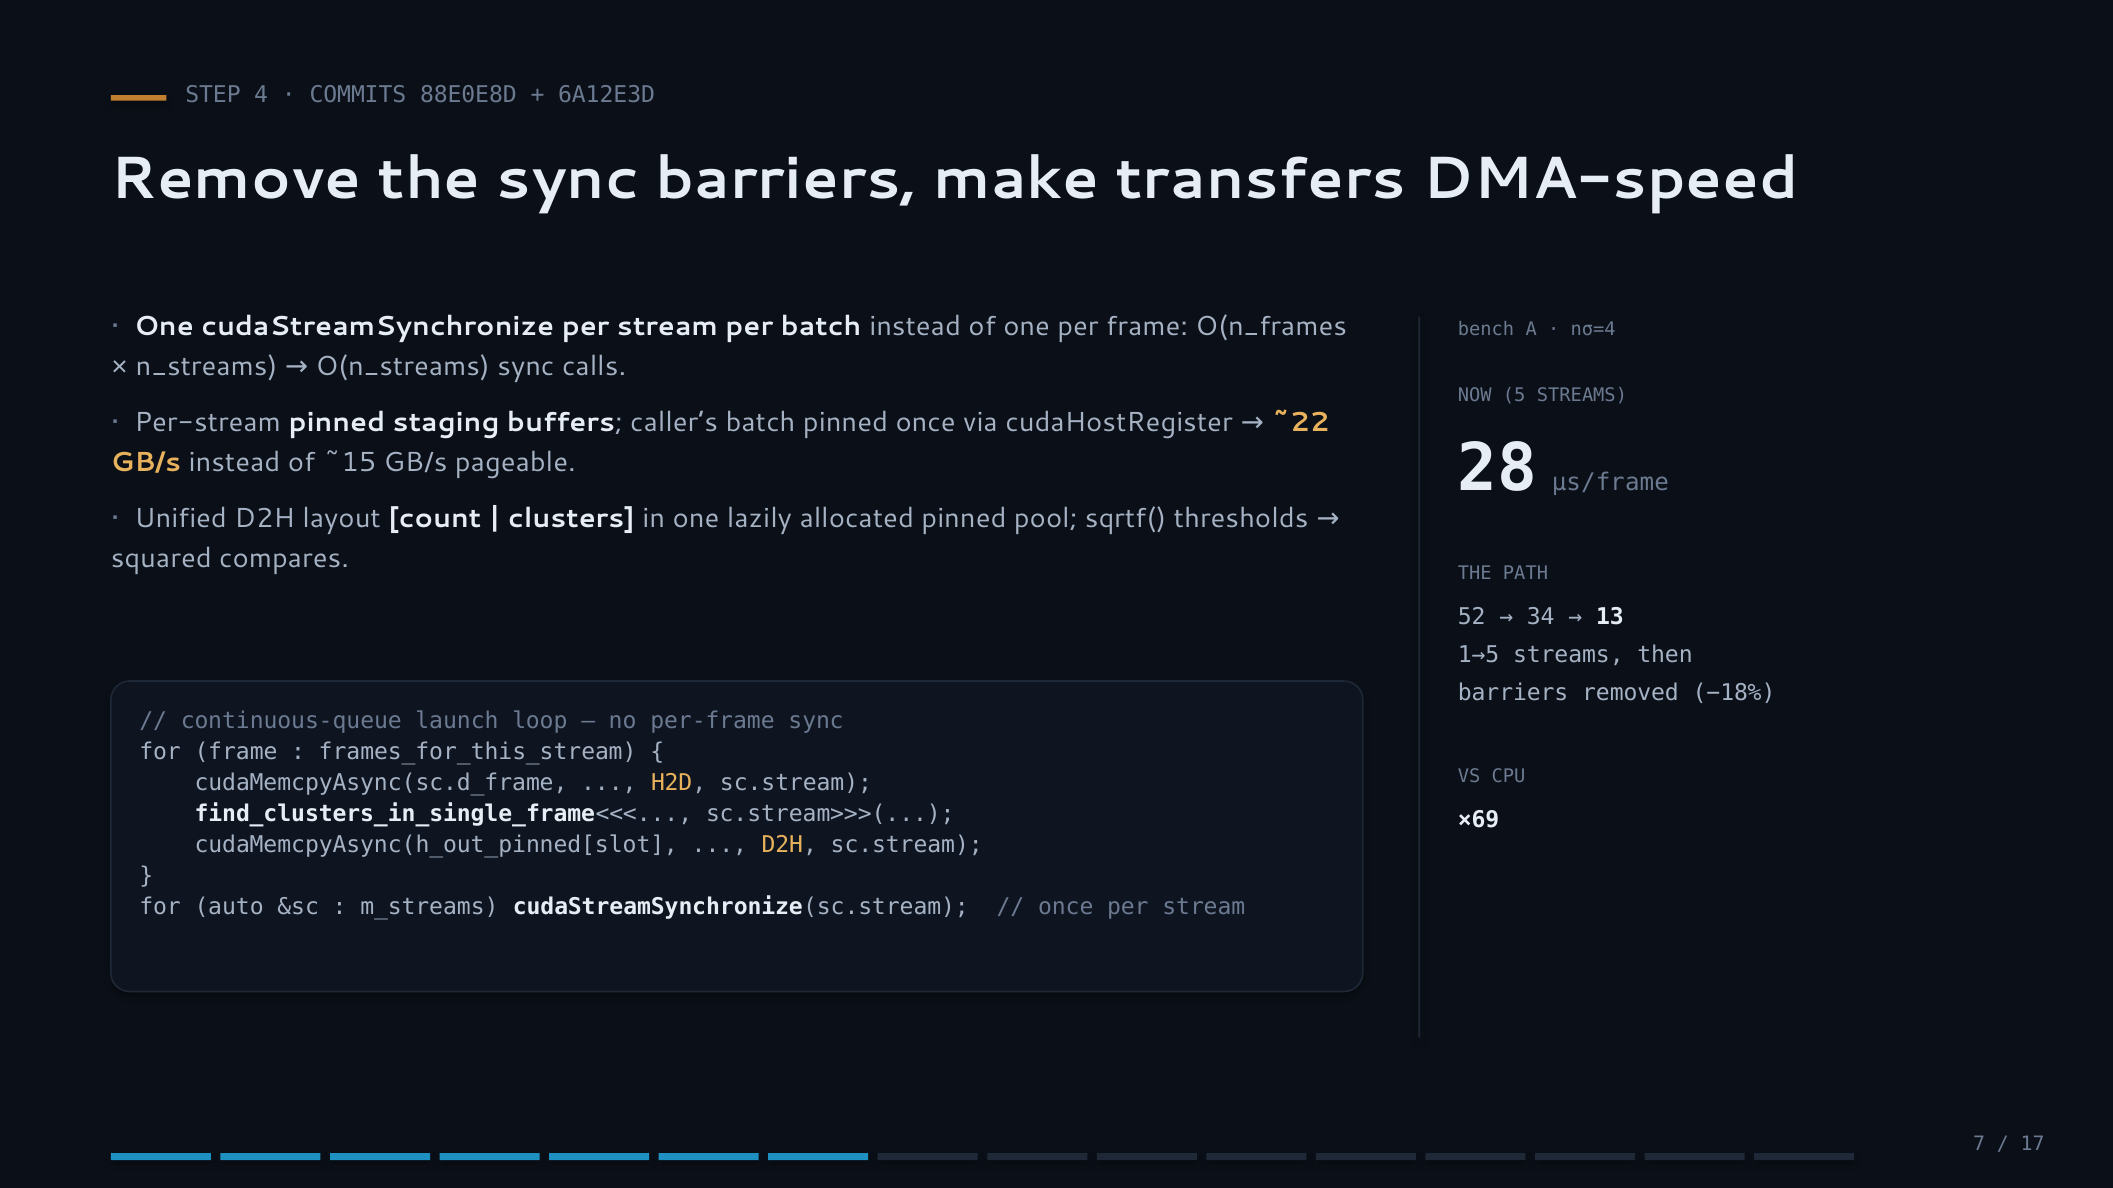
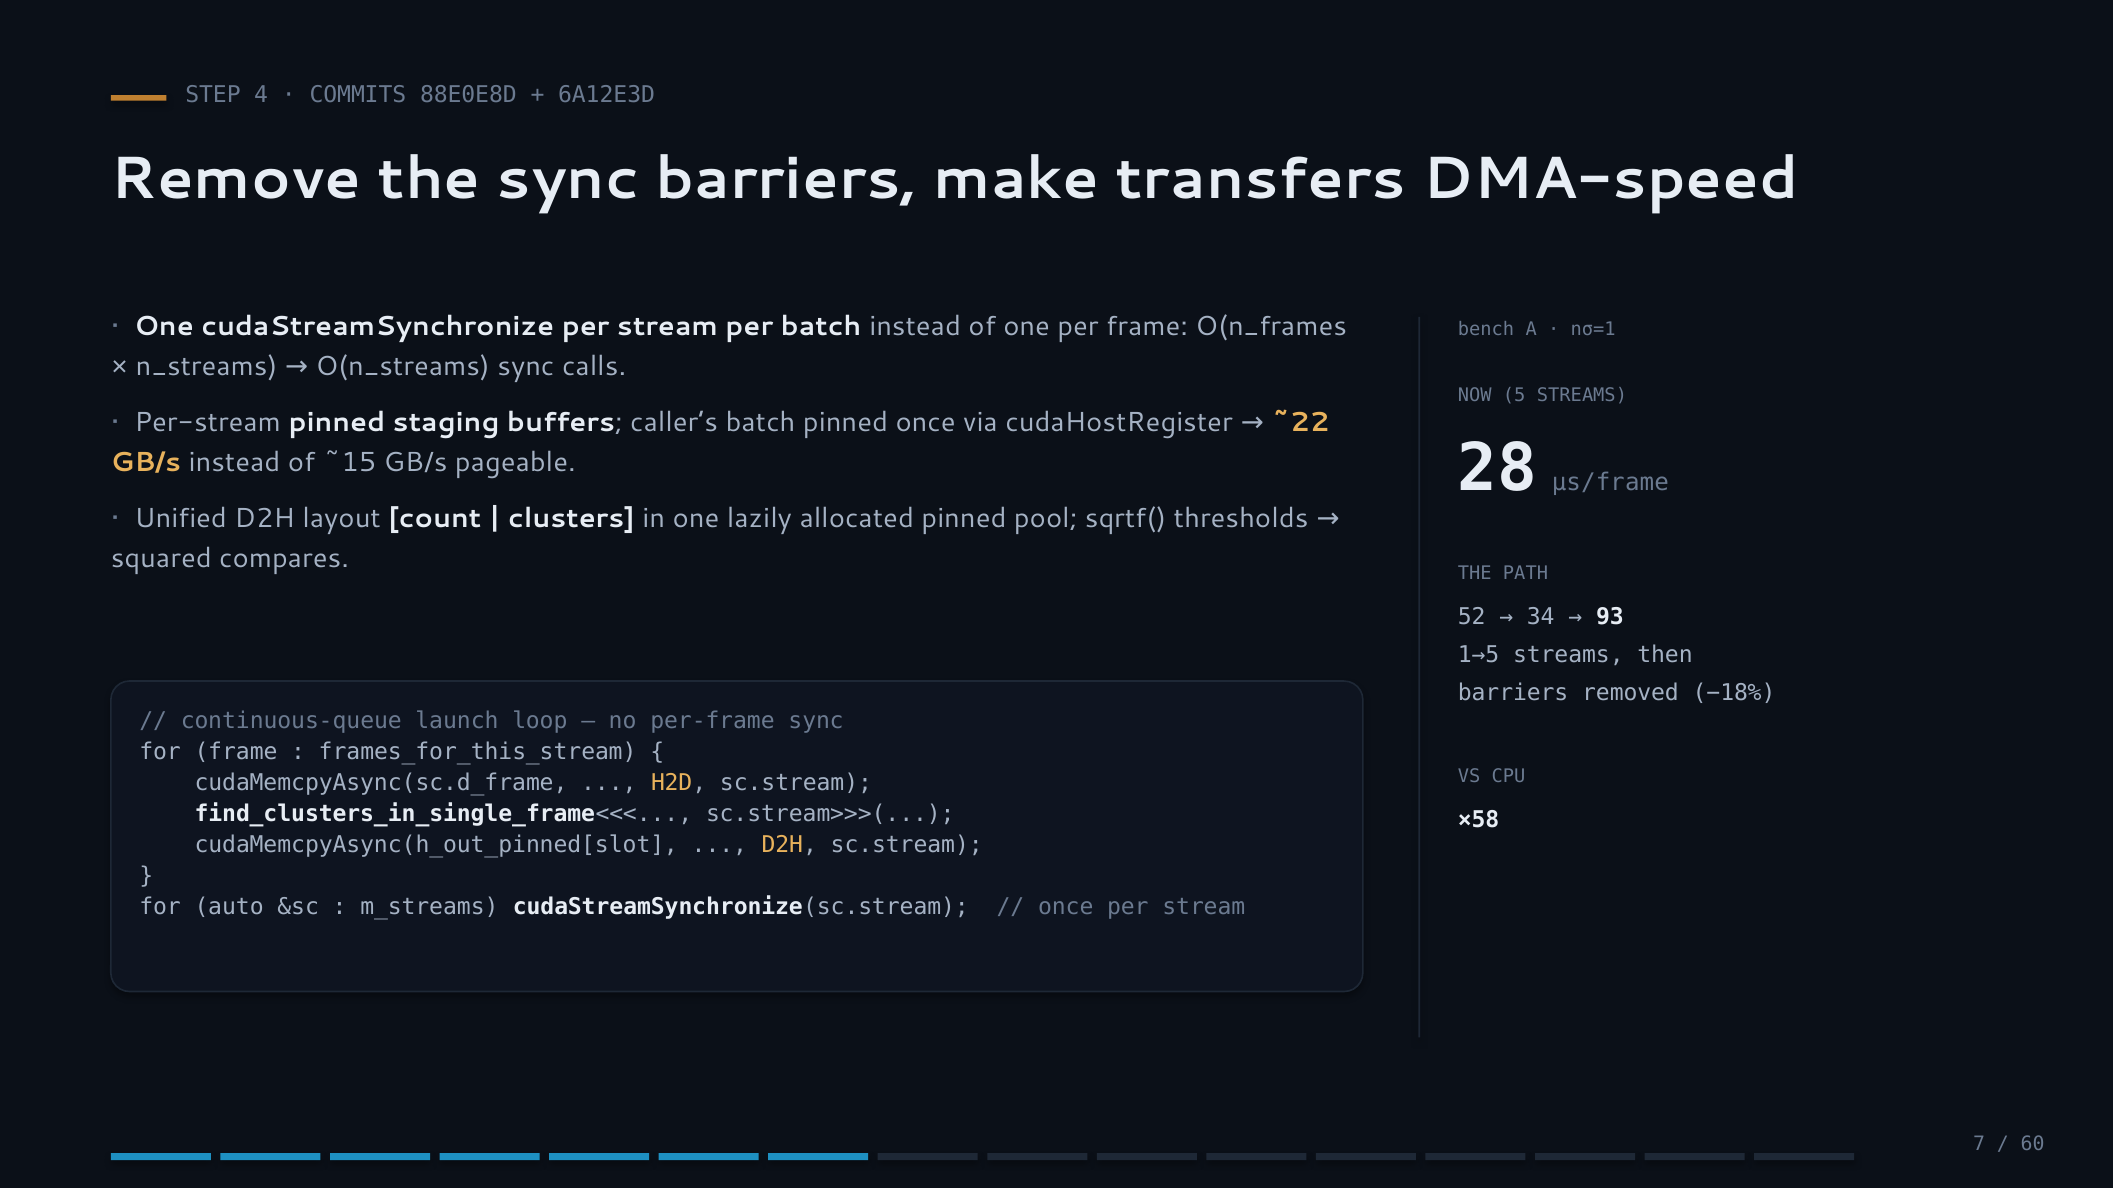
nσ=4: nσ=4 -> nσ=1
13: 13 -> 93
×69: ×69 -> ×58
17: 17 -> 60
